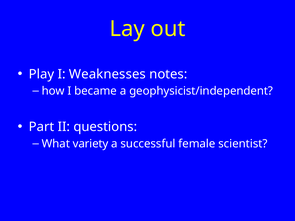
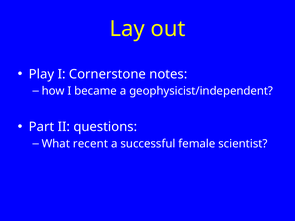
Weaknesses: Weaknesses -> Cornerstone
variety: variety -> recent
